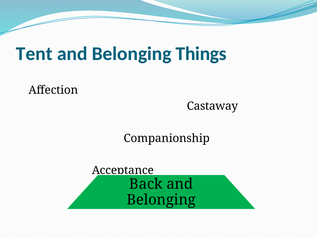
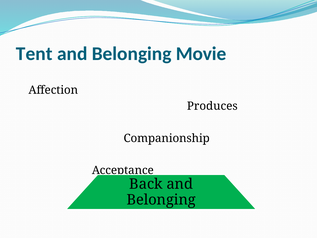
Things: Things -> Movie
Castaway: Castaway -> Produces
